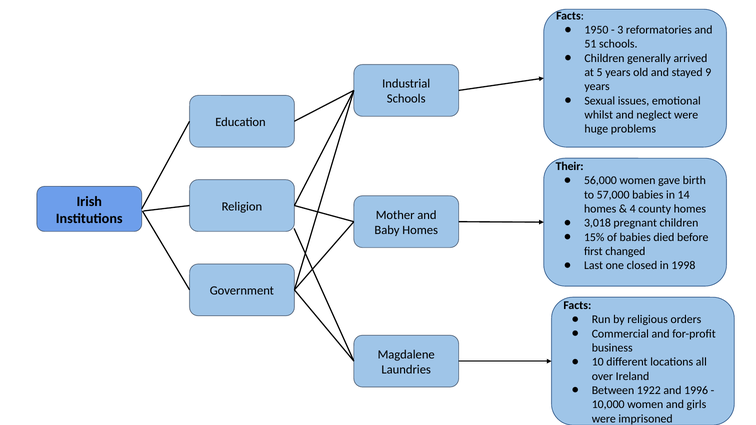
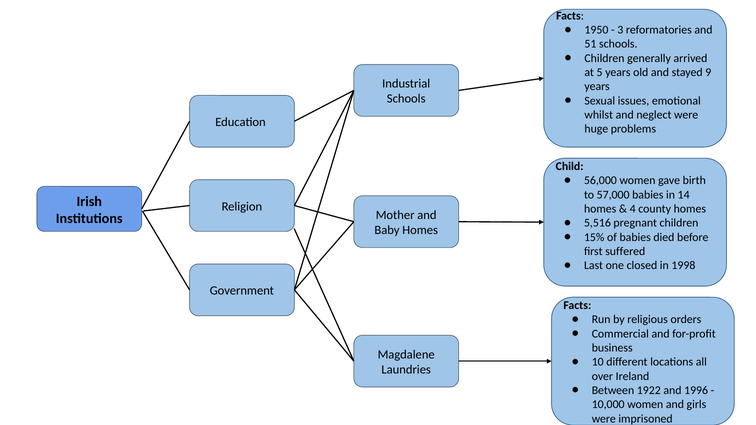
Their: Their -> Child
3,018: 3,018 -> 5,516
changed: changed -> suffered
